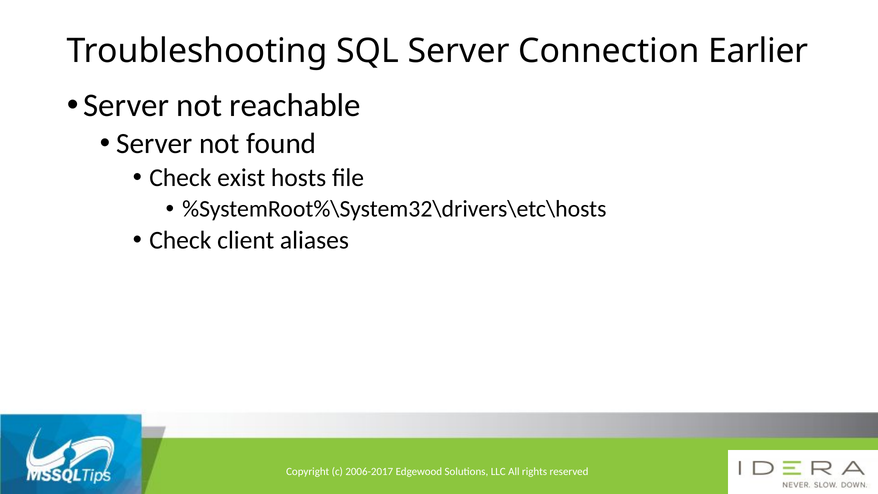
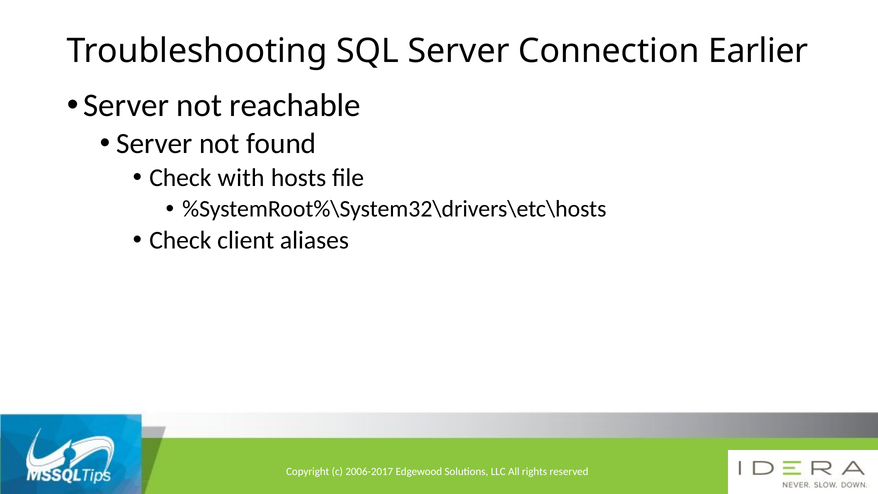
exist: exist -> with
